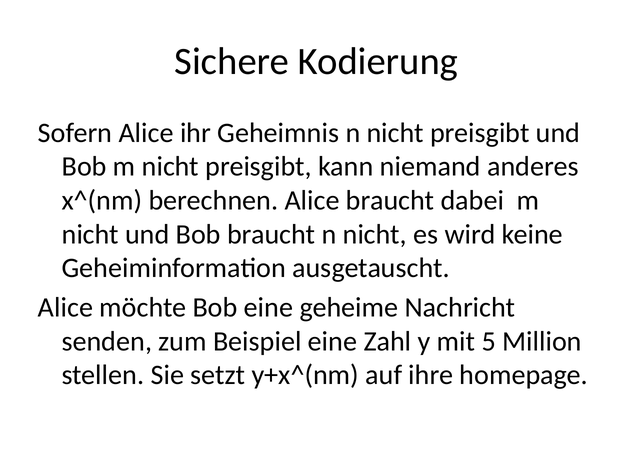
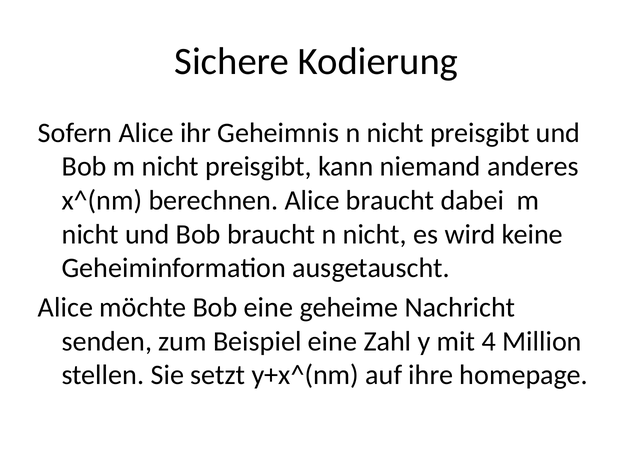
5: 5 -> 4
